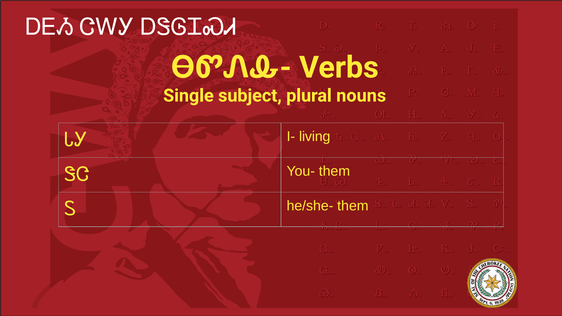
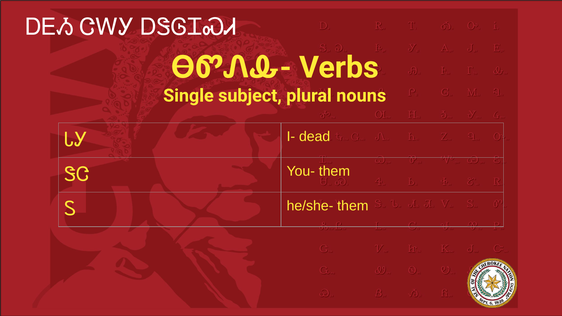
living: living -> dead
